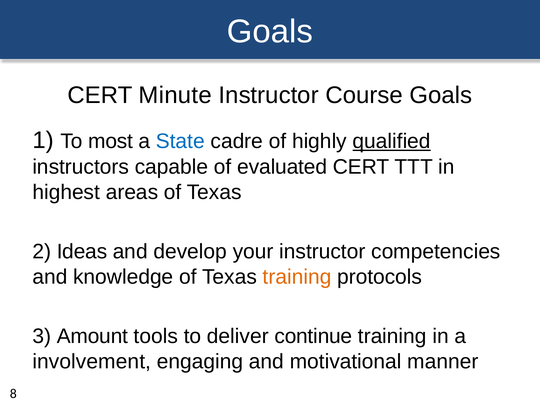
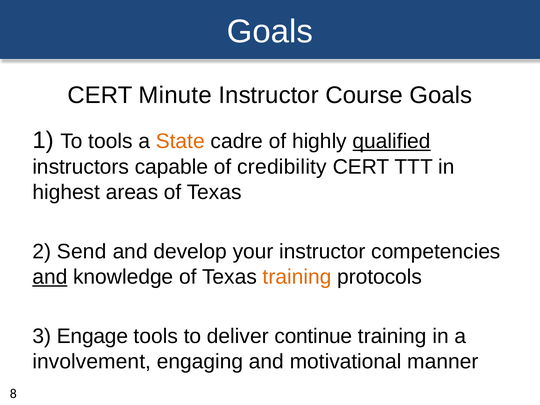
To most: most -> tools
State colour: blue -> orange
evaluated: evaluated -> credibility
Ideas: Ideas -> Send
and at (50, 277) underline: none -> present
Amount: Amount -> Engage
